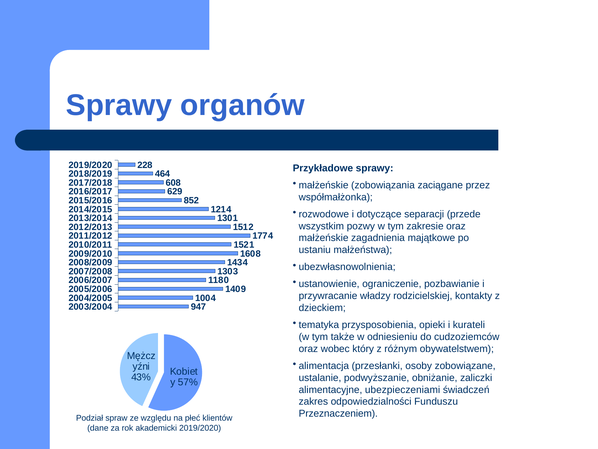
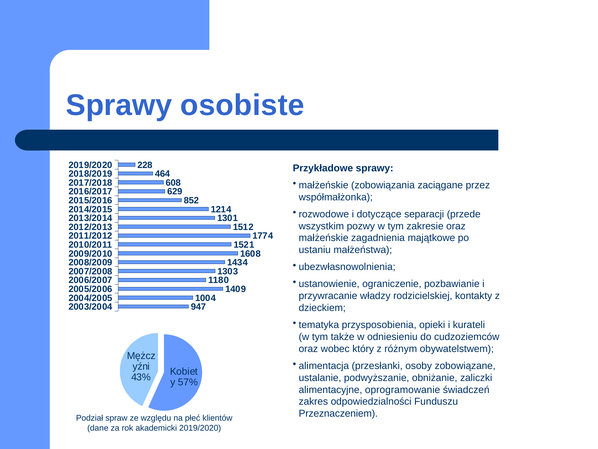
organów: organów -> osobiste
ubezpieczeniami: ubezpieczeniami -> oprogramowanie
